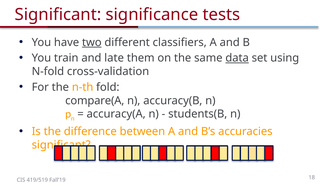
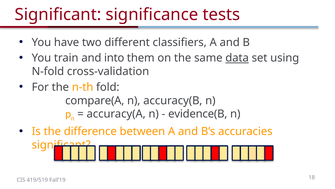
two underline: present -> none
late: late -> into
students(B: students(B -> evidence(B
